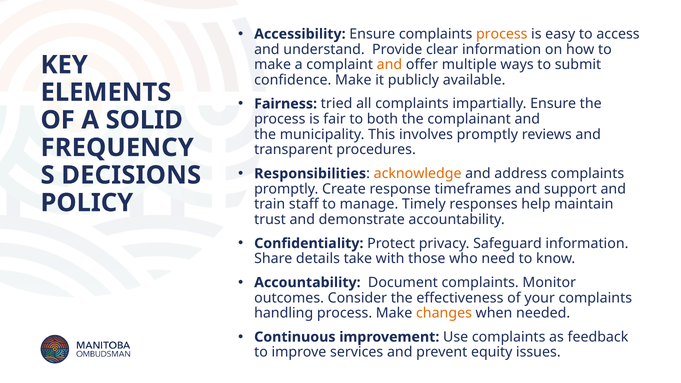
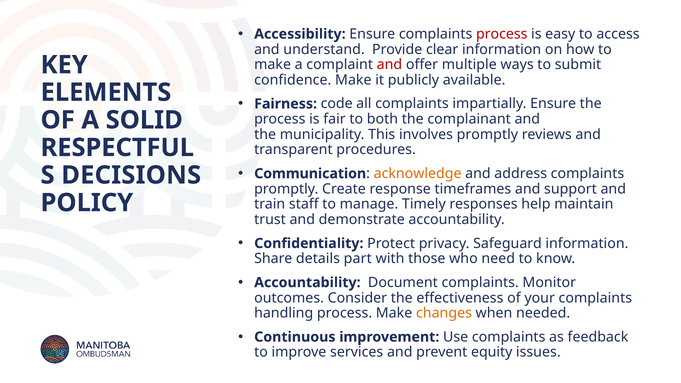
process at (502, 34) colour: orange -> red
and at (389, 65) colour: orange -> red
tried: tried -> code
FREQUENCY: FREQUENCY -> RESPECTFUL
Responsibilities: Responsibilities -> Communication
take: take -> part
